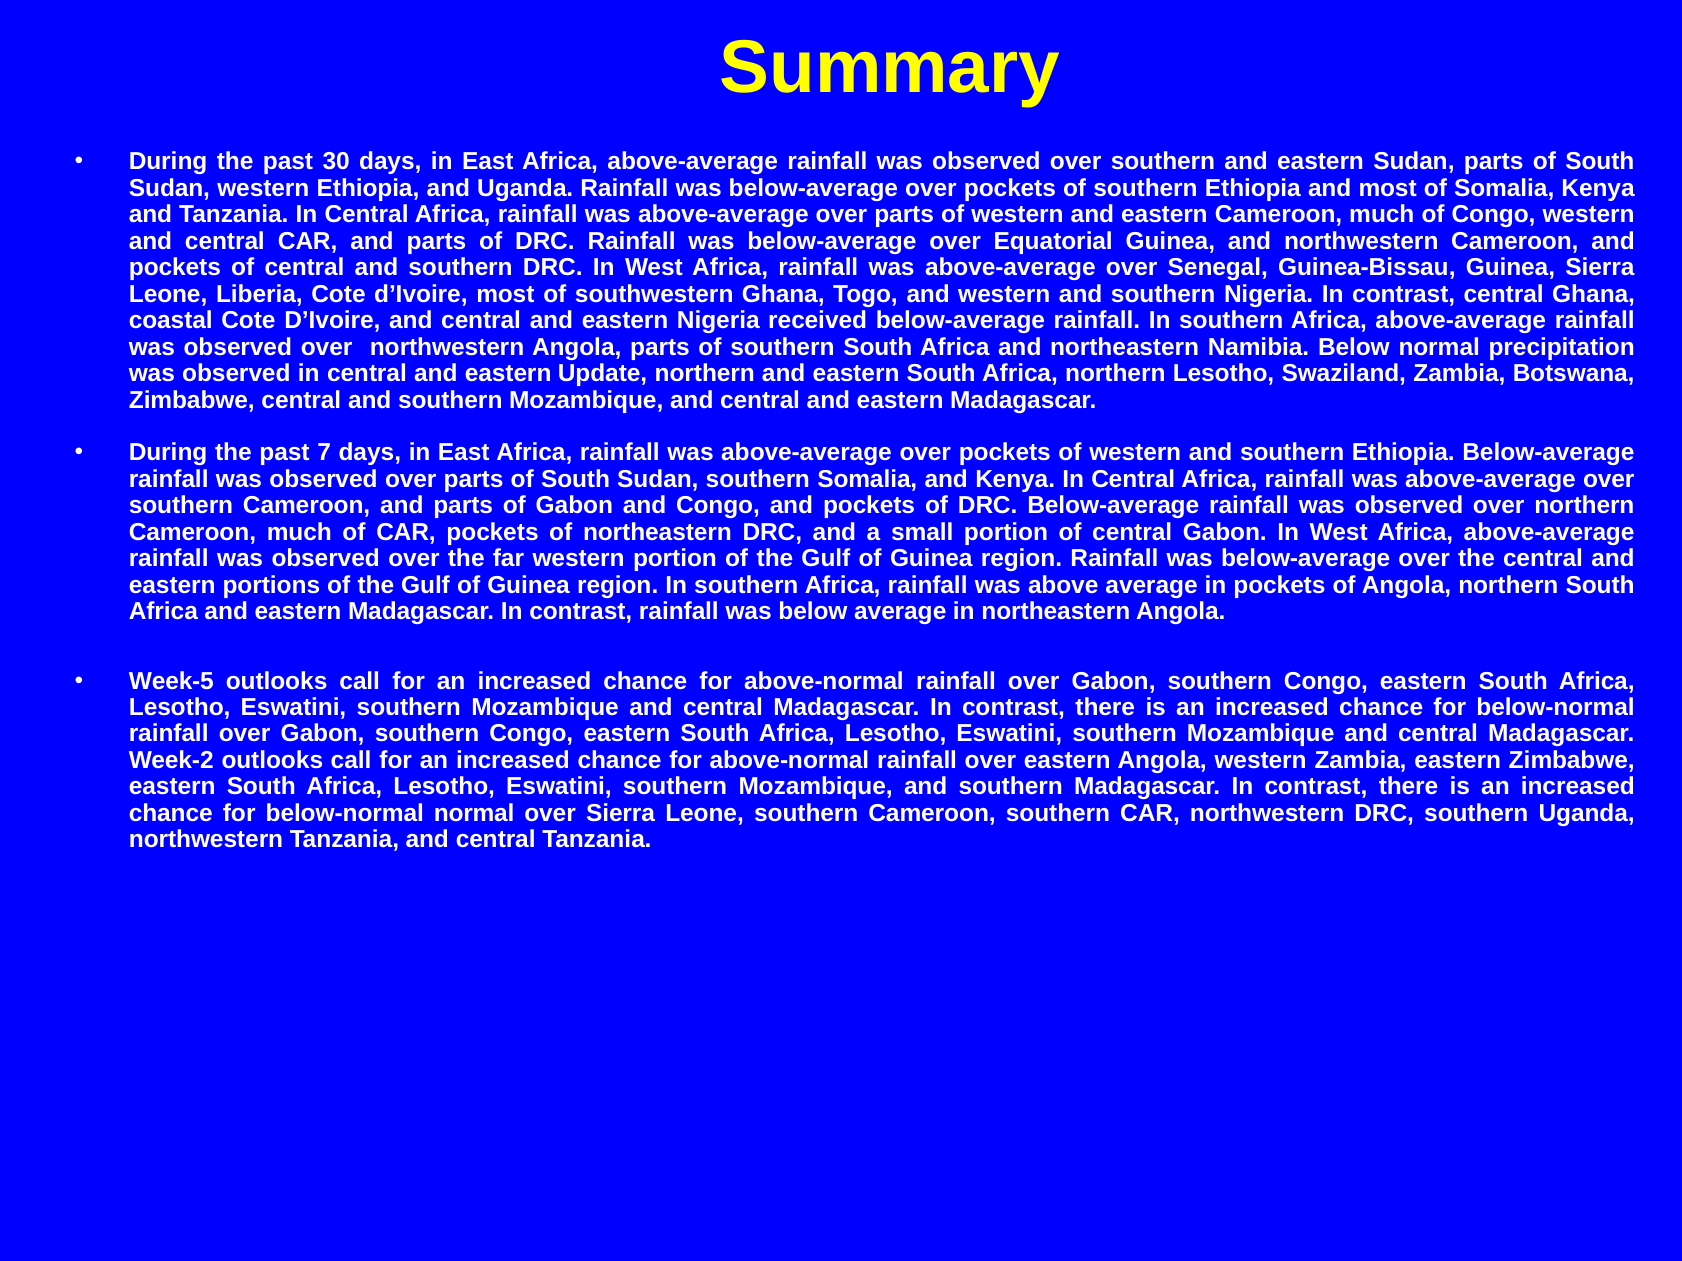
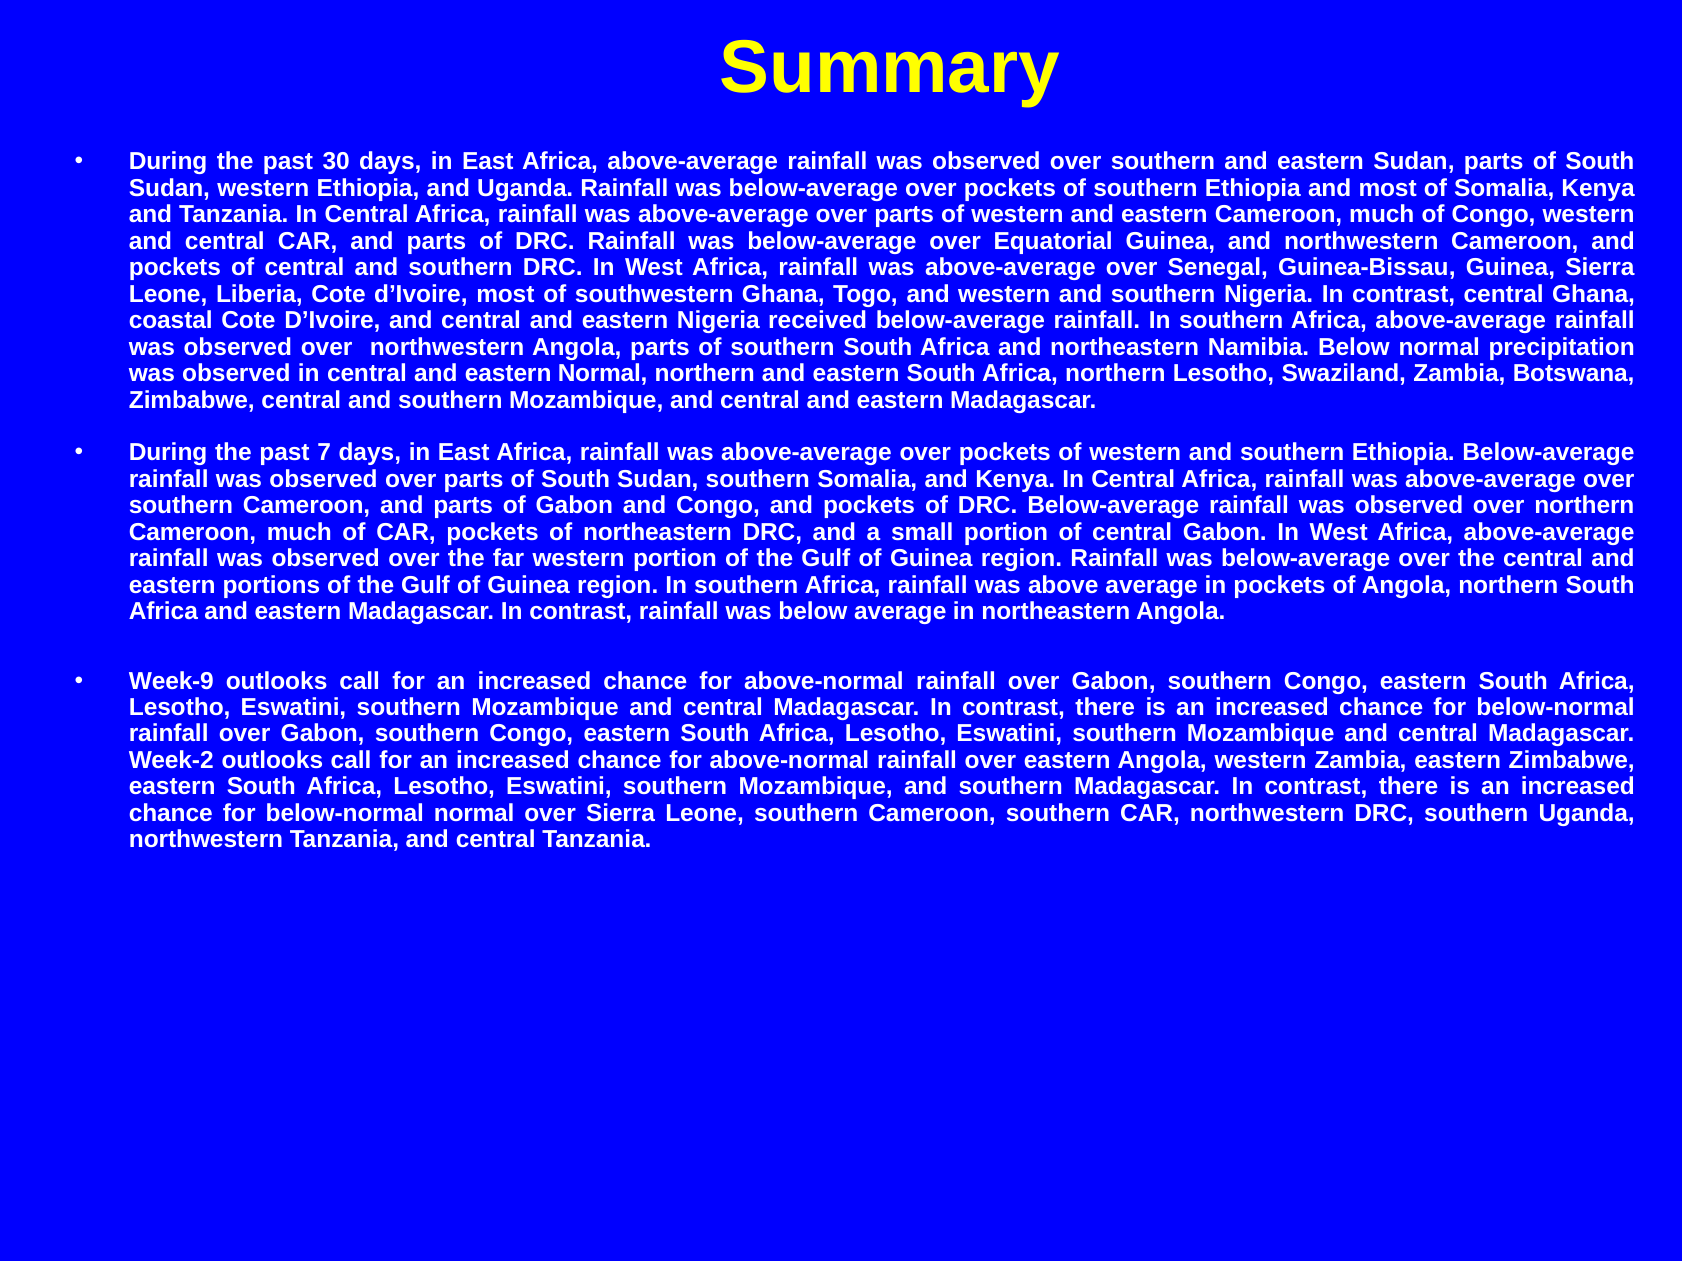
eastern Update: Update -> Normal
Week-5: Week-5 -> Week-9
